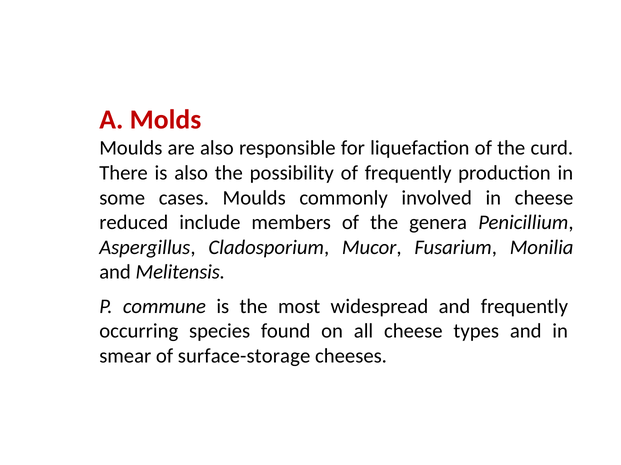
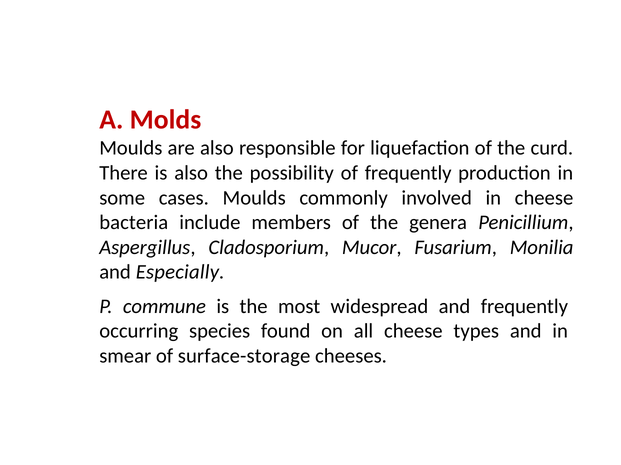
reduced: reduced -> bacteria
Melitensis: Melitensis -> Especially
